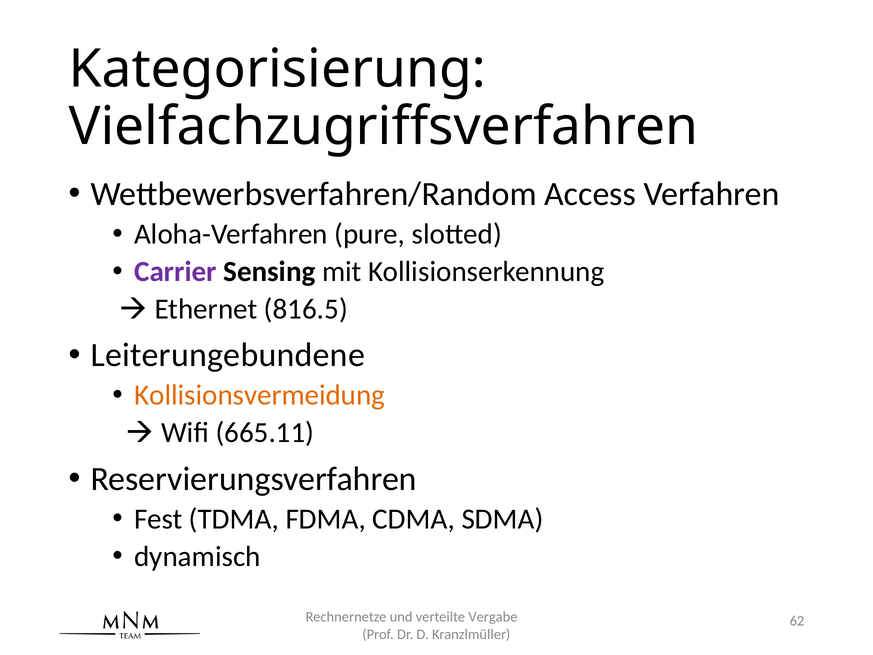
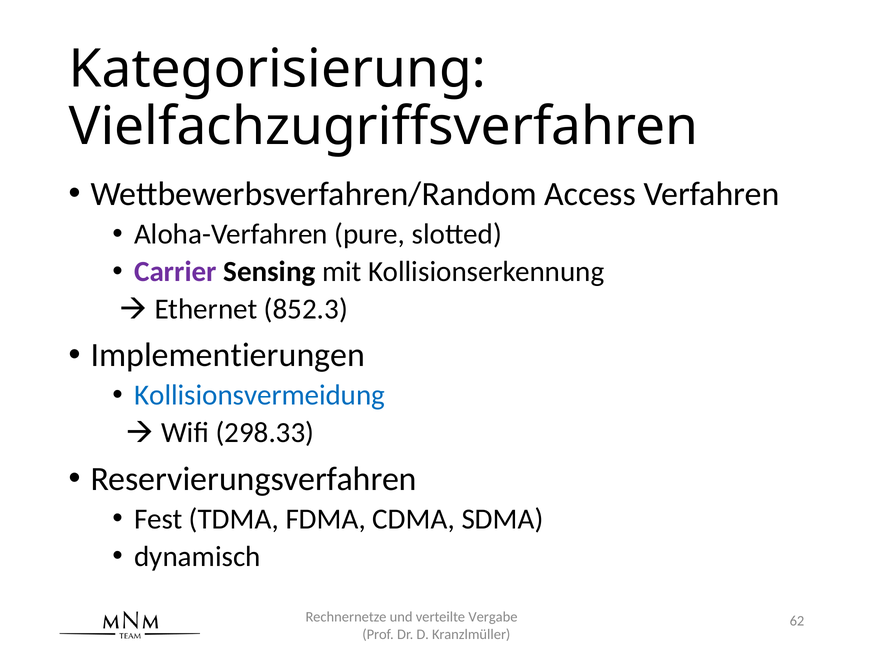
816.5: 816.5 -> 852.3
Leiterungebundene: Leiterungebundene -> Implementierungen
Kollisionsvermeidung colour: orange -> blue
665.11: 665.11 -> 298.33
